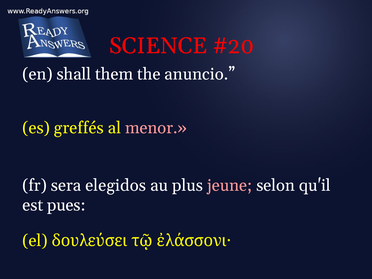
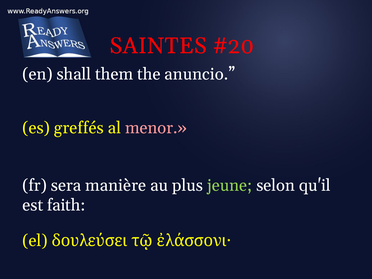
SCIENCE: SCIENCE -> SAINTES
elegidos: elegidos -> manière
jeune colour: pink -> light green
pues: pues -> faith
